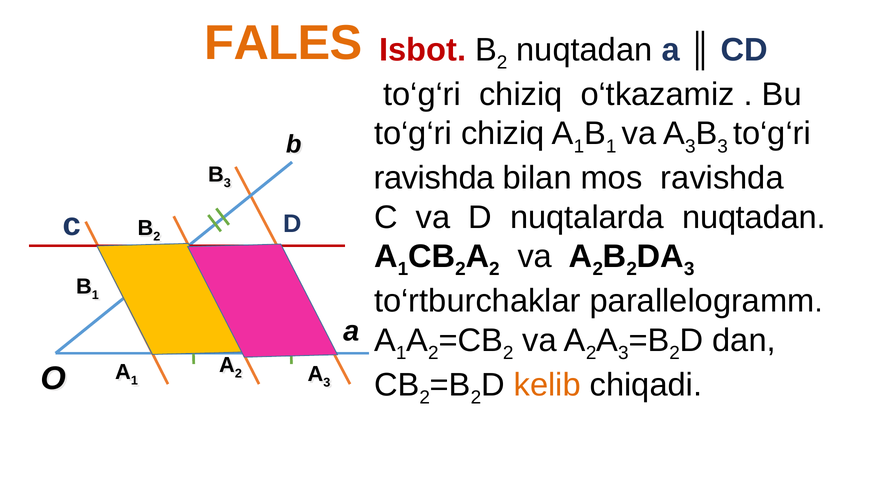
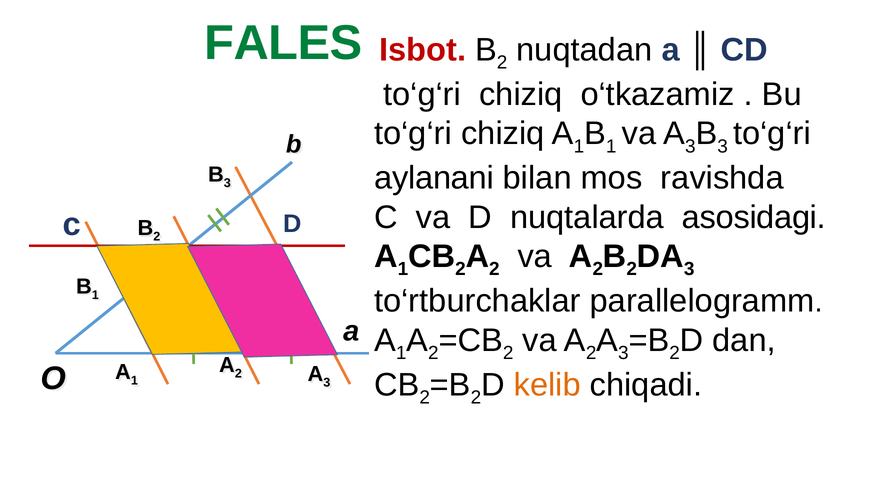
FALES colour: orange -> green
ravishda at (434, 178): ravishda -> aylanani
nuqtalarda nuqtadan: nuqtadan -> asosidagi
